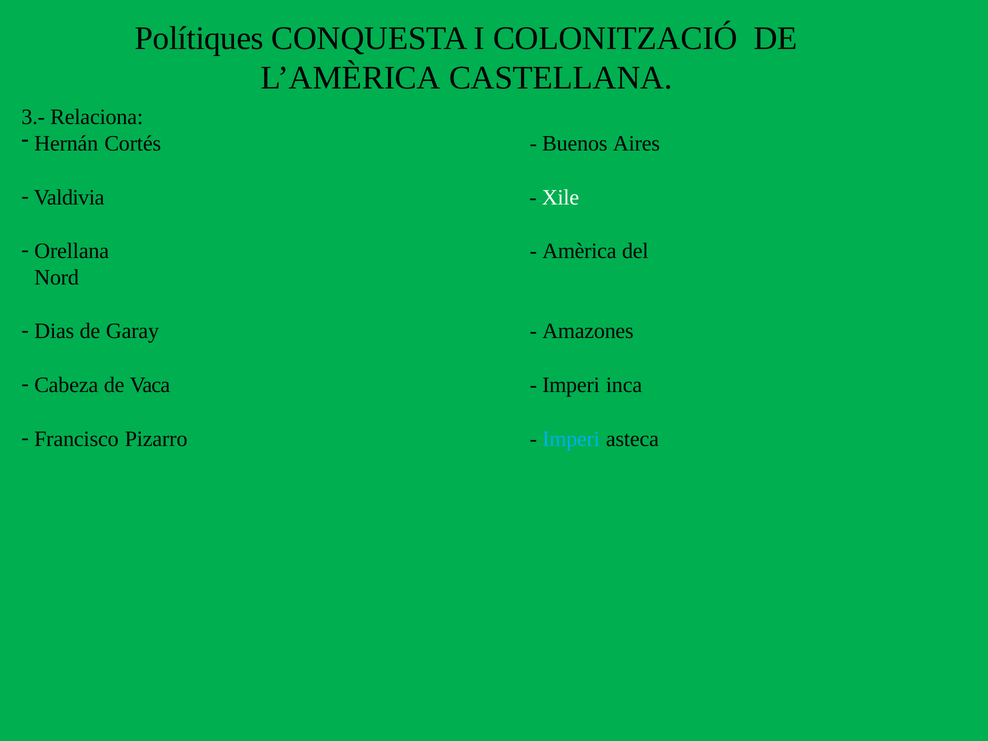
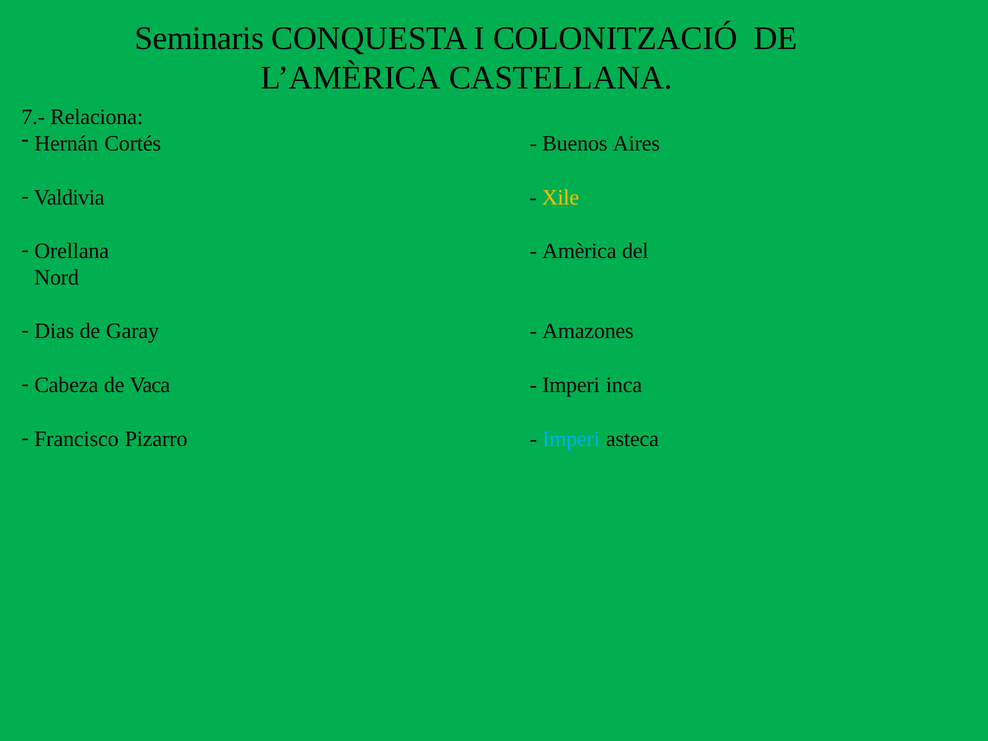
Polítiques: Polítiques -> Seminaris
3.-: 3.- -> 7.-
Xile colour: white -> yellow
